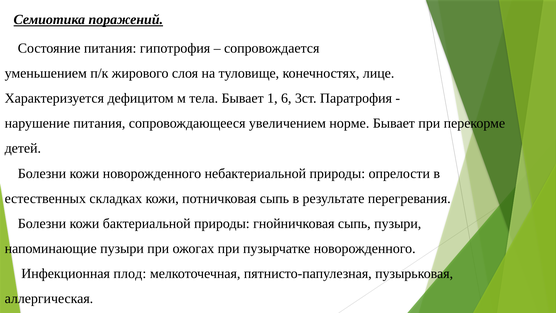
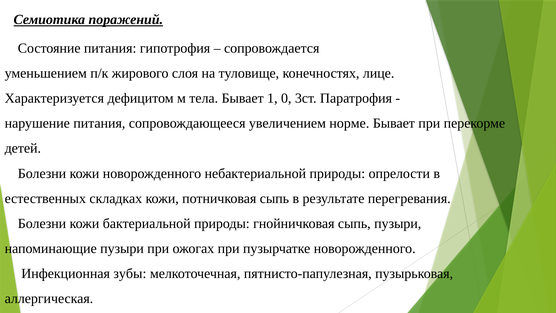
6: 6 -> 0
плод: плод -> зубы
